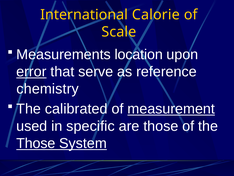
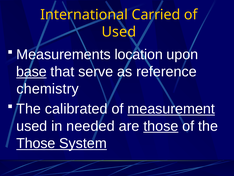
Calorie: Calorie -> Carried
Scale at (119, 32): Scale -> Used
error: error -> base
specific: specific -> needed
those at (161, 126) underline: none -> present
